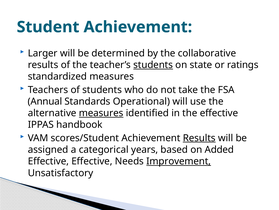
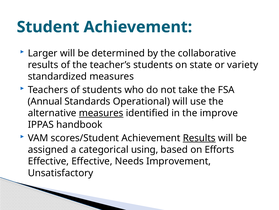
students at (153, 65) underline: present -> none
ratings: ratings -> variety
the effective: effective -> improve
years: years -> using
Added: Added -> Efforts
Improvement underline: present -> none
